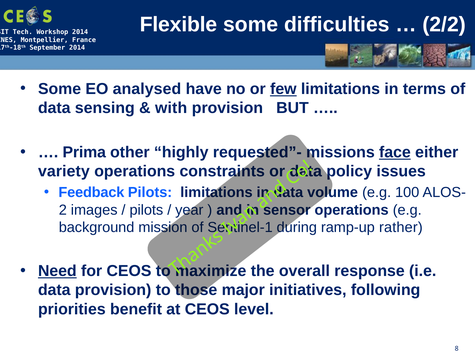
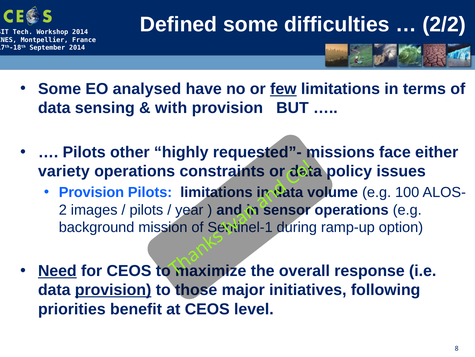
Flexible: Flexible -> Defined
Prima at (84, 152): Prima -> Pilots
face underline: present -> none
Feedback at (91, 192): Feedback -> Provision
rather: rather -> option
provision at (113, 289) underline: none -> present
